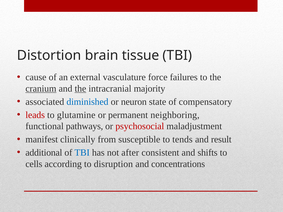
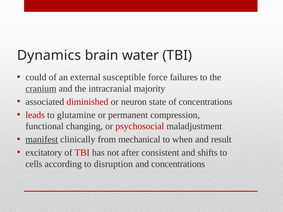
Distortion: Distortion -> Dynamics
tissue: tissue -> water
cause: cause -> could
vasculature: vasculature -> susceptible
the at (80, 89) underline: present -> none
diminished colour: blue -> red
of compensatory: compensatory -> concentrations
neighboring: neighboring -> compression
pathways: pathways -> changing
manifest underline: none -> present
susceptible: susceptible -> mechanical
tends: tends -> when
additional: additional -> excitatory
TBI at (82, 153) colour: blue -> red
